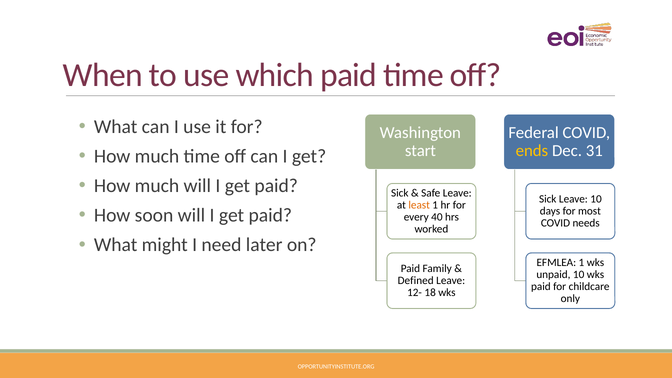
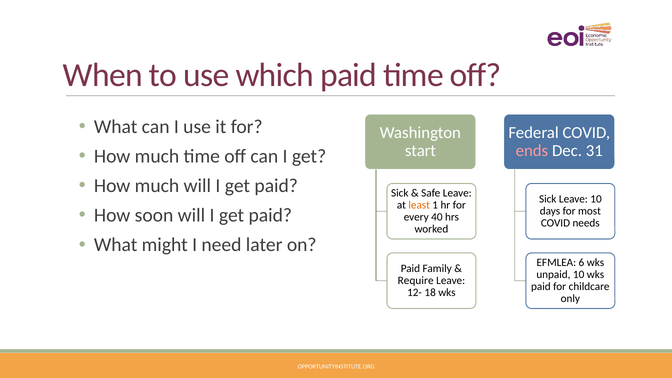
ends colour: yellow -> pink
EFMLEA 1: 1 -> 6
Defined: Defined -> Require
